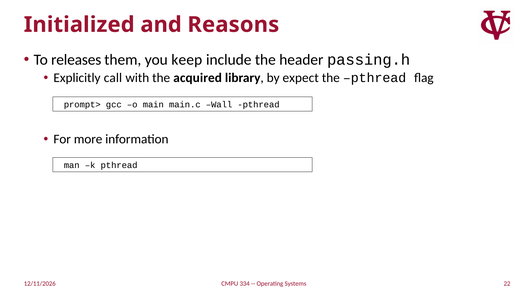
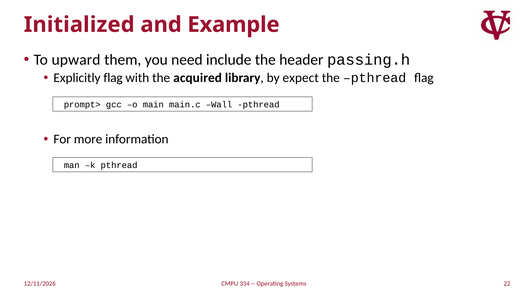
Reasons: Reasons -> Example
releases: releases -> upward
keep: keep -> need
Explicitly call: call -> flag
